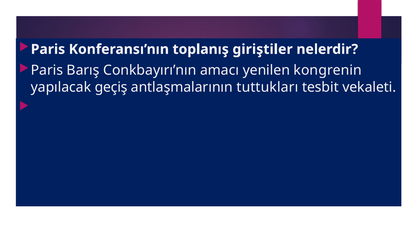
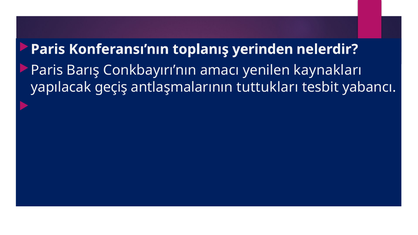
giriştiler: giriştiler -> yerinden
kongrenin: kongrenin -> kaynakları
vekaleti: vekaleti -> yabancı
